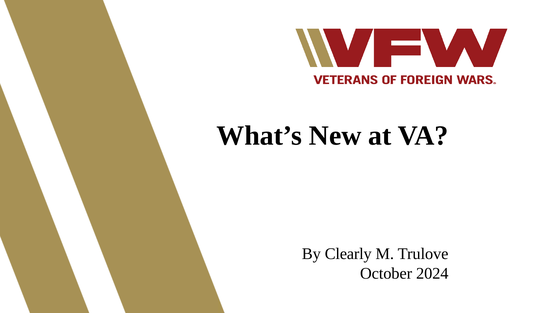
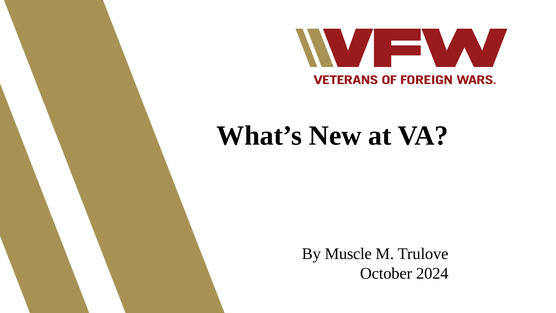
Clearly: Clearly -> Muscle
